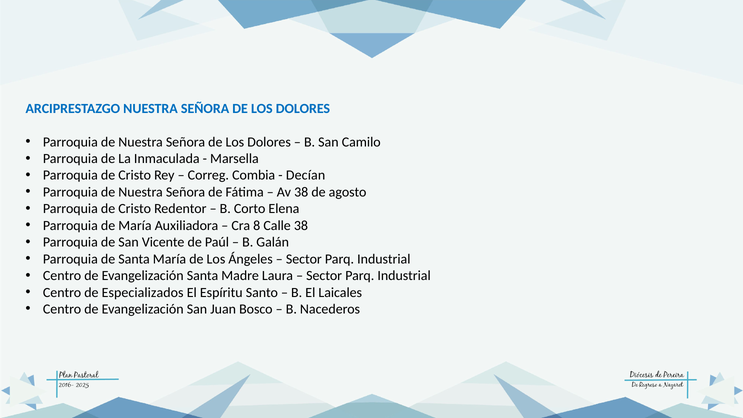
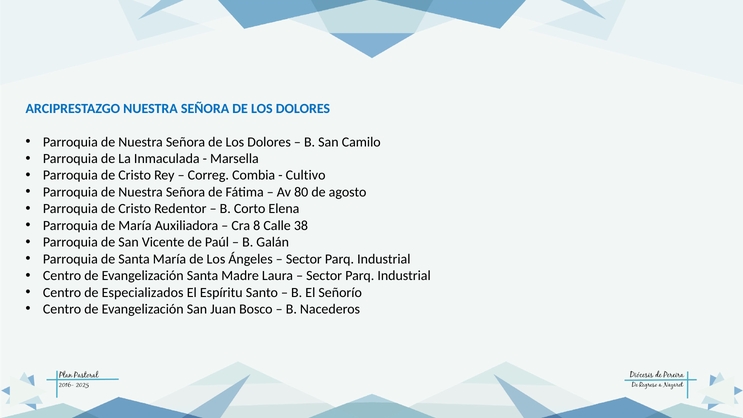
Decían: Decían -> Cultivo
Av 38: 38 -> 80
Laicales: Laicales -> Señorío
